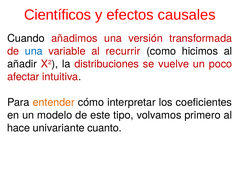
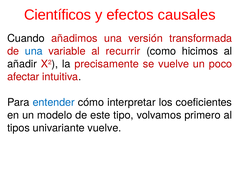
distribuciones: distribuciones -> precisamente
entender colour: orange -> blue
hace: hace -> tipos
univariante cuanto: cuanto -> vuelve
